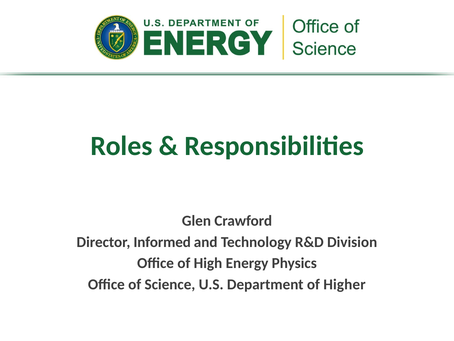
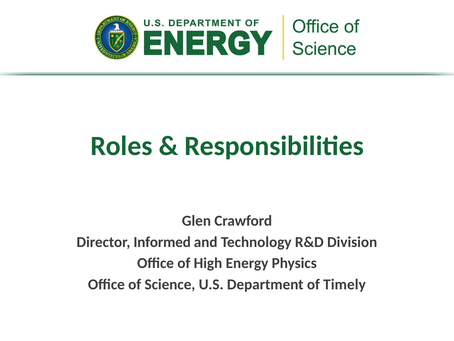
Higher: Higher -> Timely
